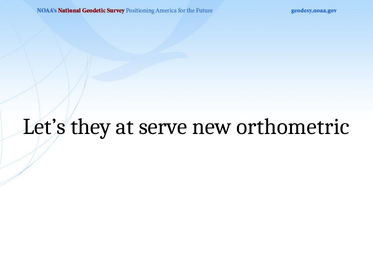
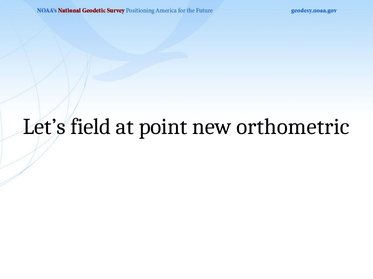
they: they -> field
serve: serve -> point
